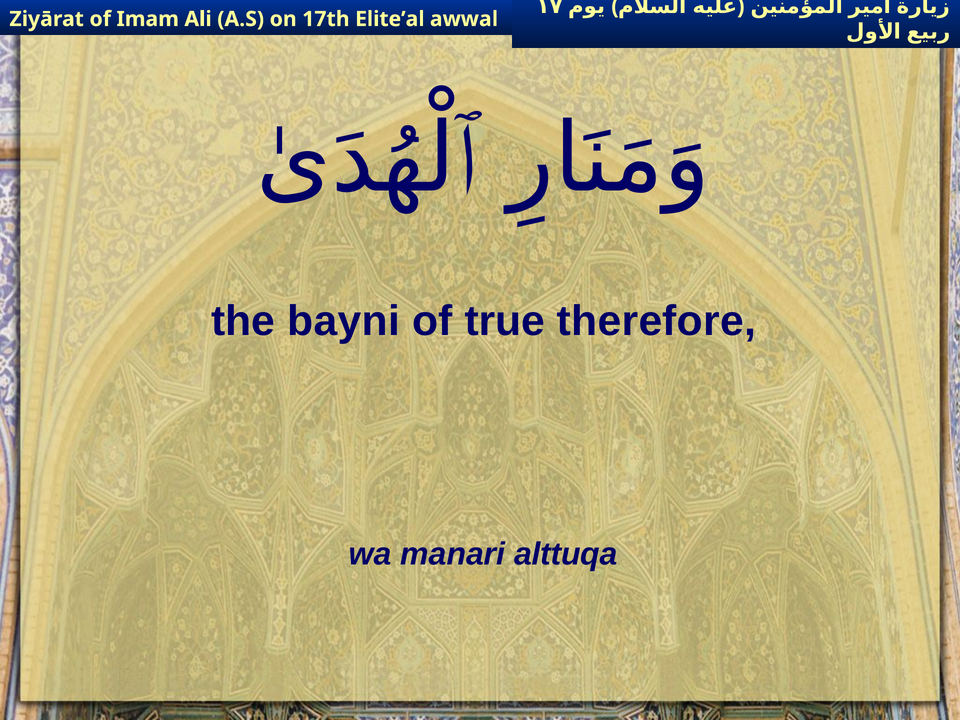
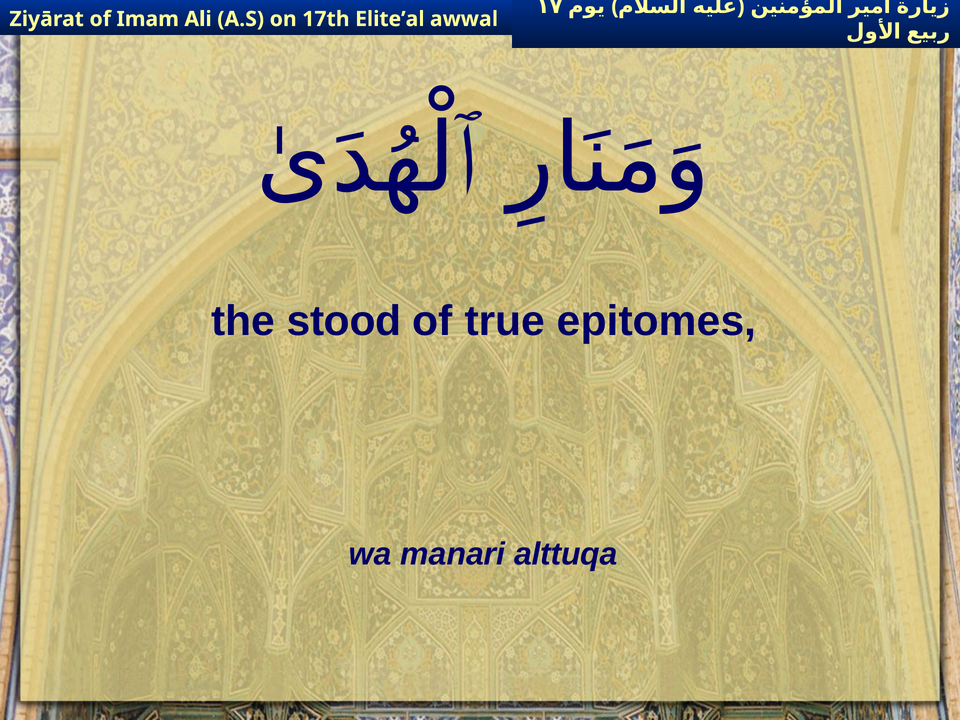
bayni: bayni -> stood
therefore: therefore -> epitomes
